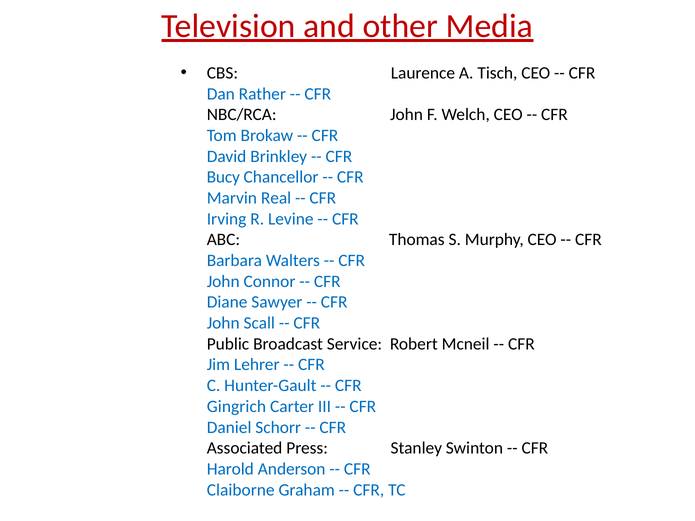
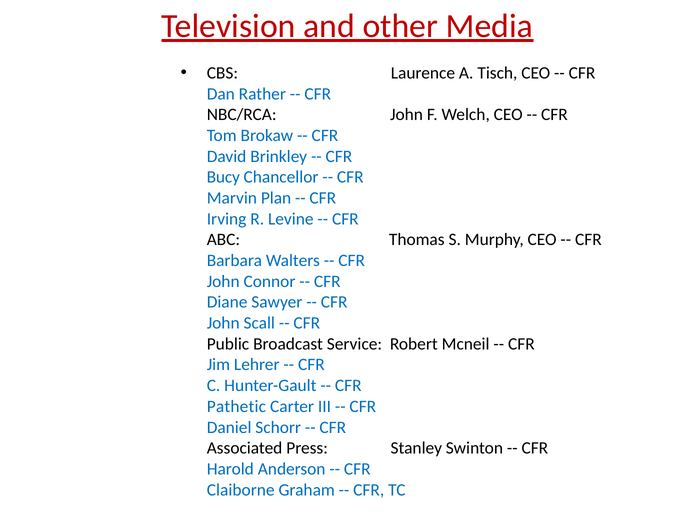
Real: Real -> Plan
Gingrich: Gingrich -> Pathetic
